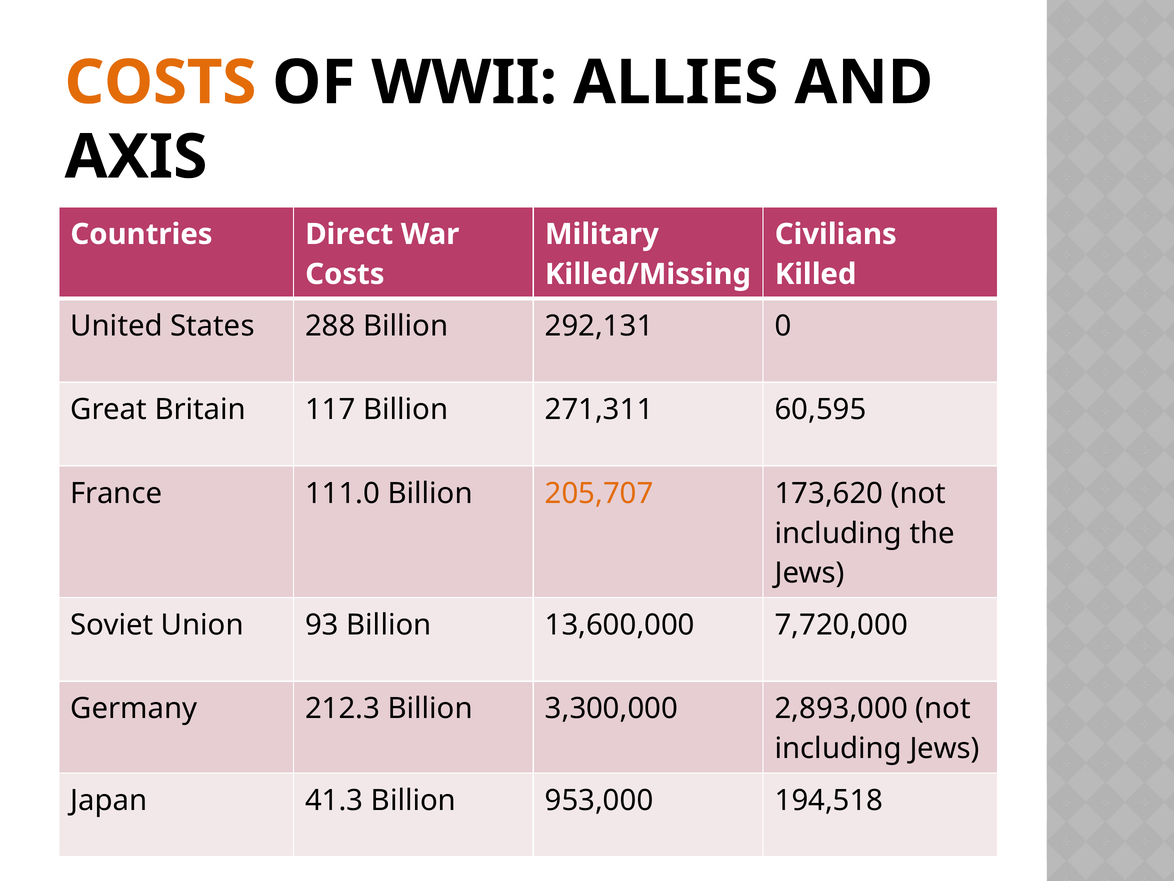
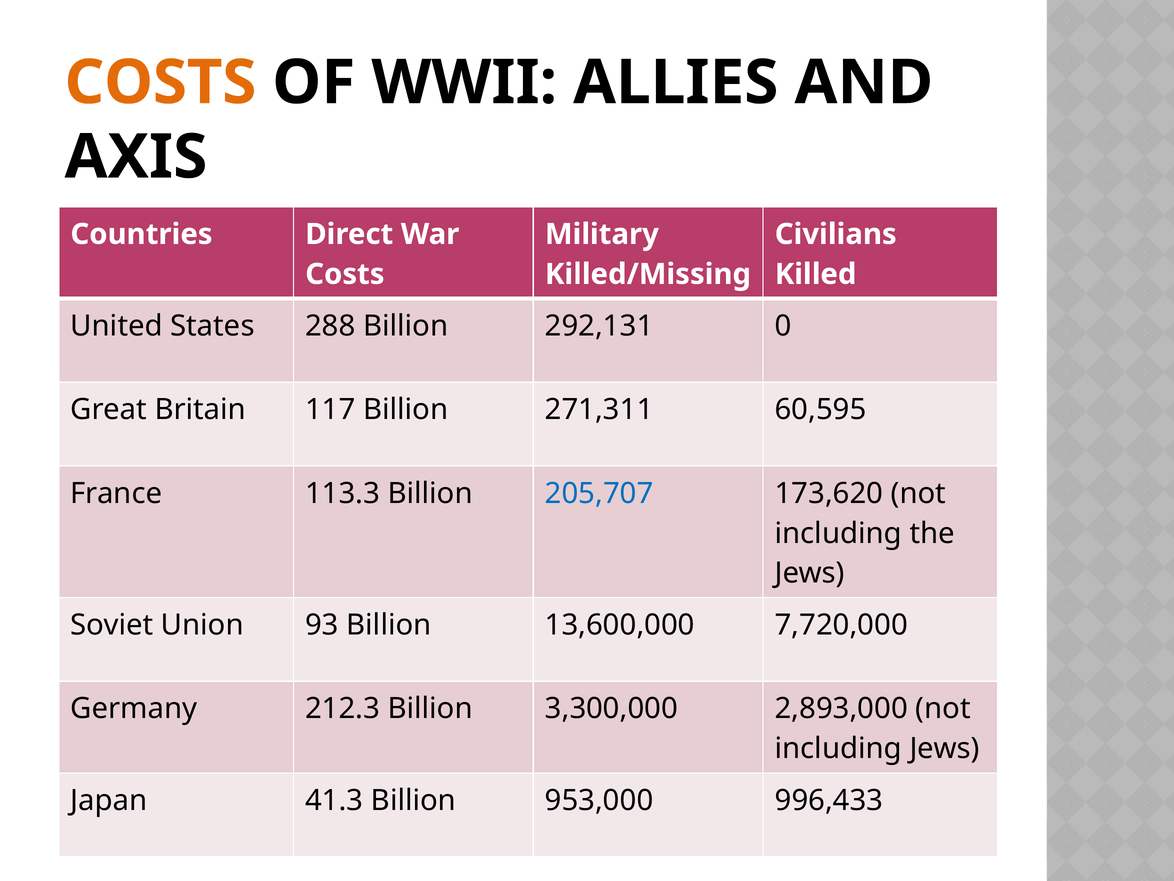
111.0: 111.0 -> 113.3
205,707 colour: orange -> blue
194,518: 194,518 -> 996,433
